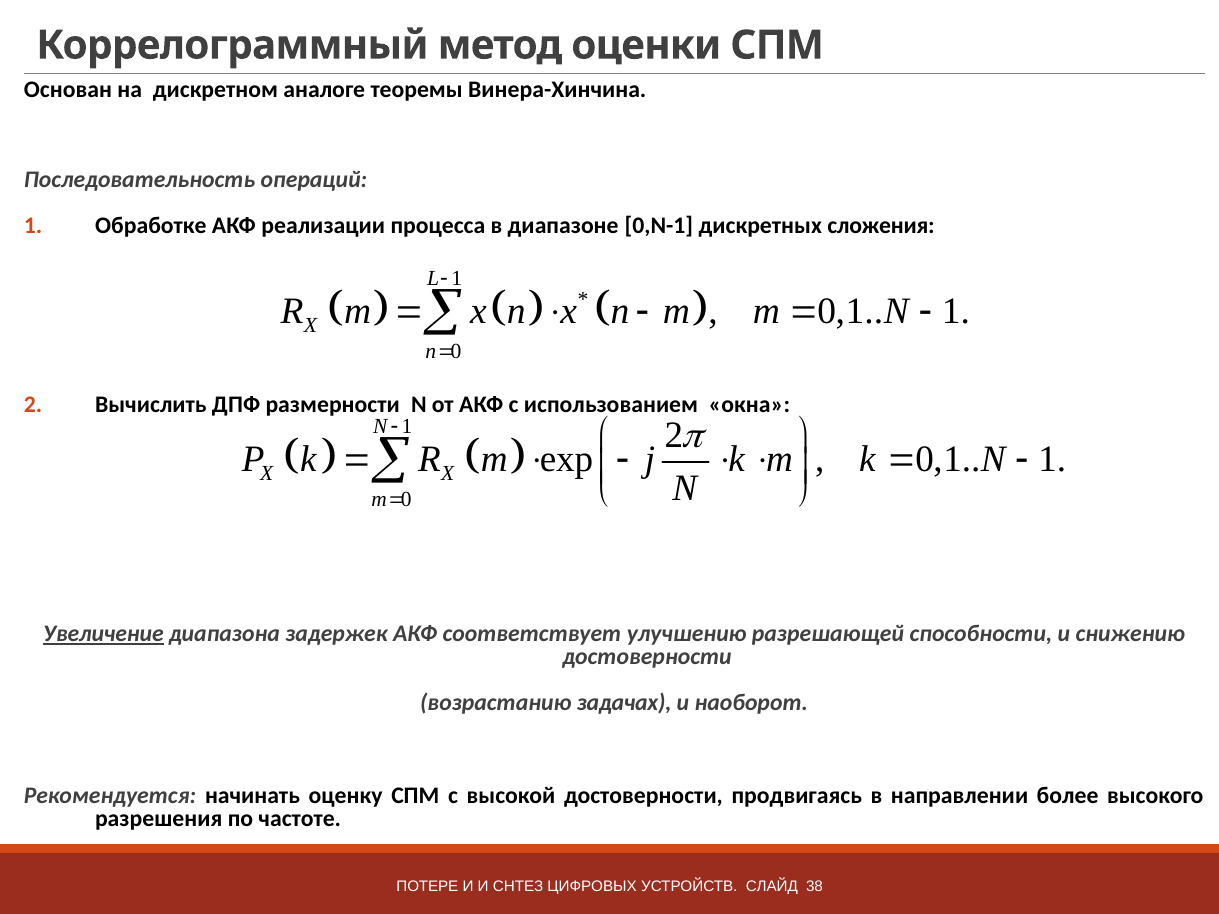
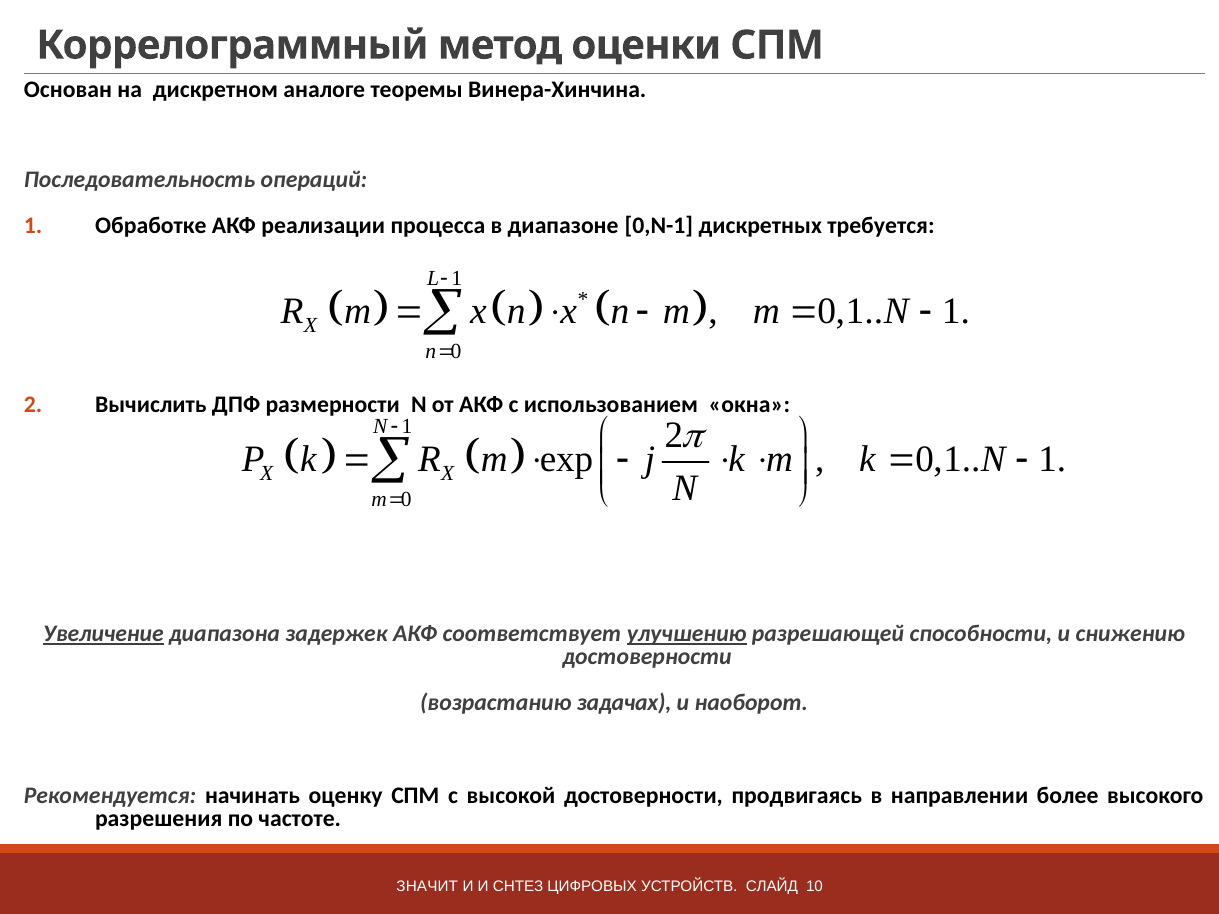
сложения: сложения -> требуется
улучшению underline: none -> present
ПОТЕРЕ: ПОТЕРЕ -> ЗНАЧИТ
38: 38 -> 10
